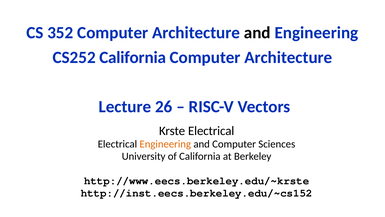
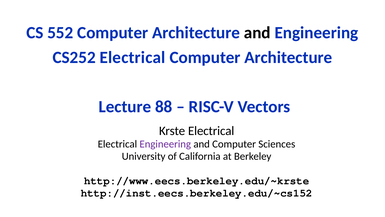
352: 352 -> 552
CS252 California: California -> Electrical
26: 26 -> 88
Engineering at (165, 144) colour: orange -> purple
